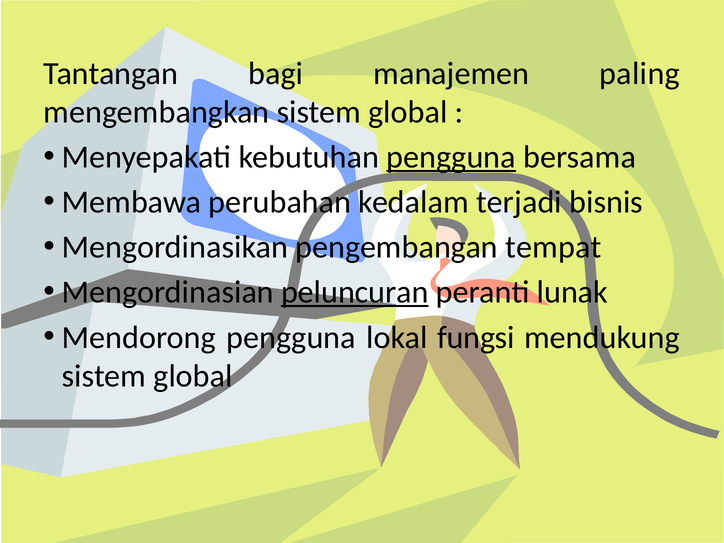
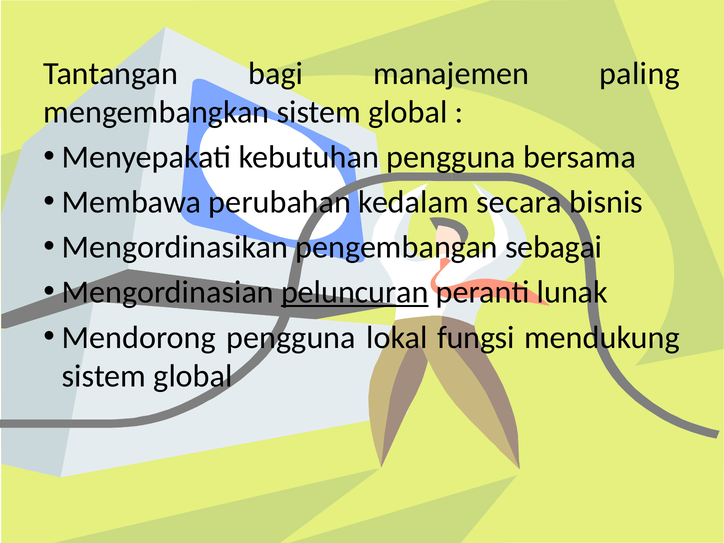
pengguna at (451, 157) underline: present -> none
terjadi: terjadi -> secara
tempat: tempat -> sebagai
